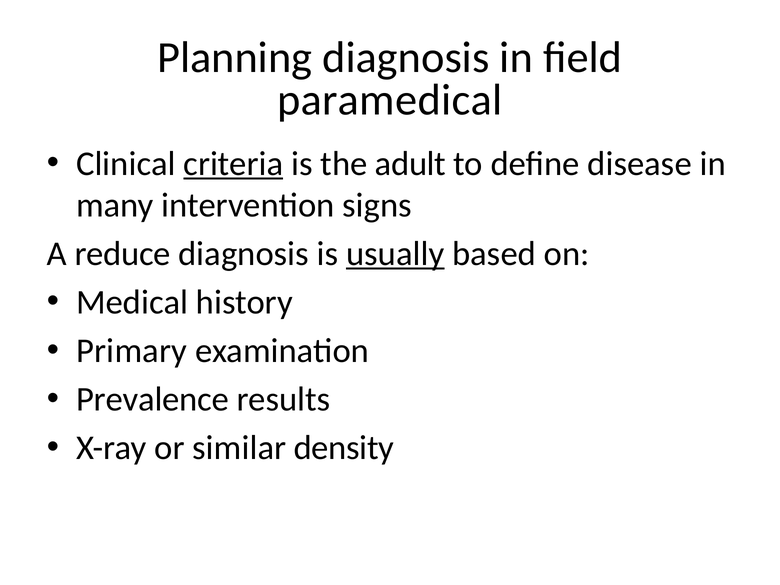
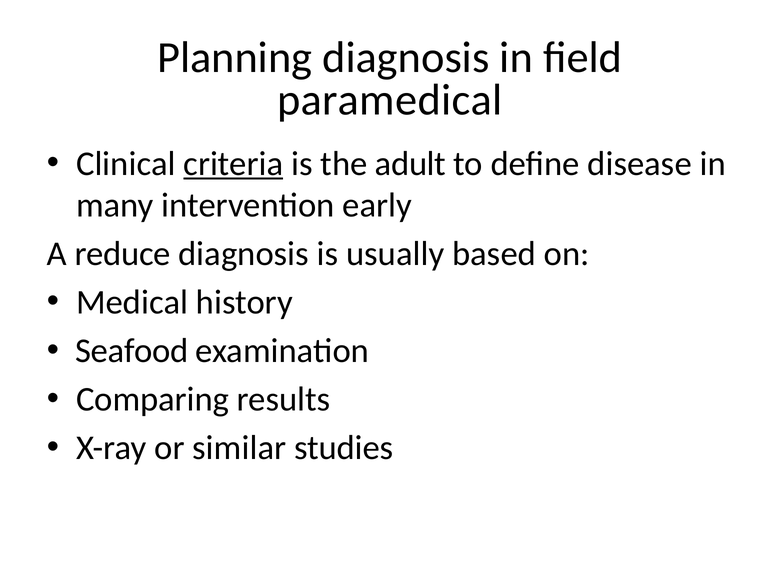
signs: signs -> early
usually underline: present -> none
Primary: Primary -> Seafood
Prevalence: Prevalence -> Comparing
density: density -> studies
